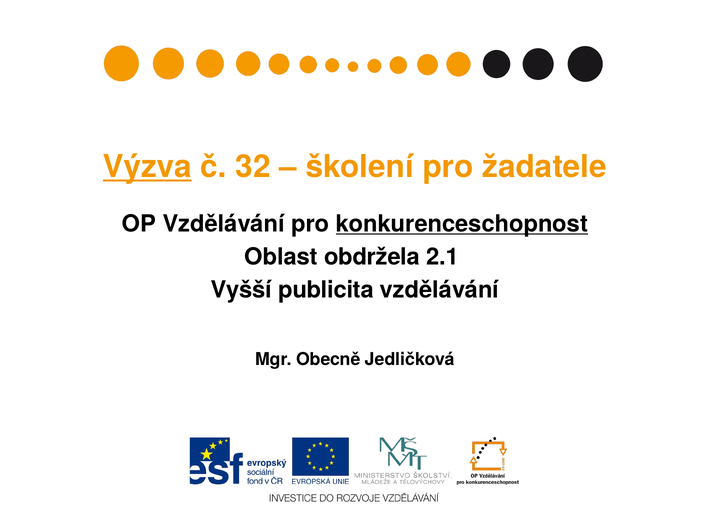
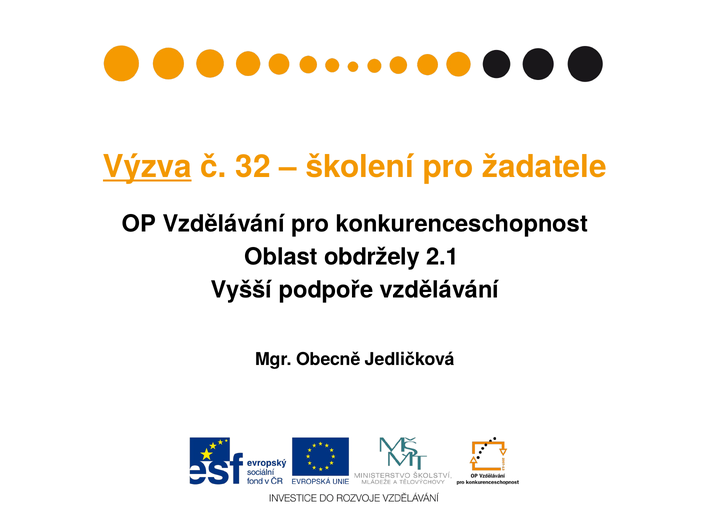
konkurenceschopnost underline: present -> none
obdržela: obdržela -> obdržely
publicita: publicita -> podpoře
